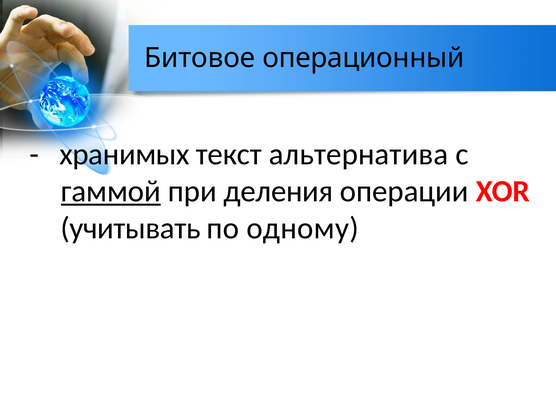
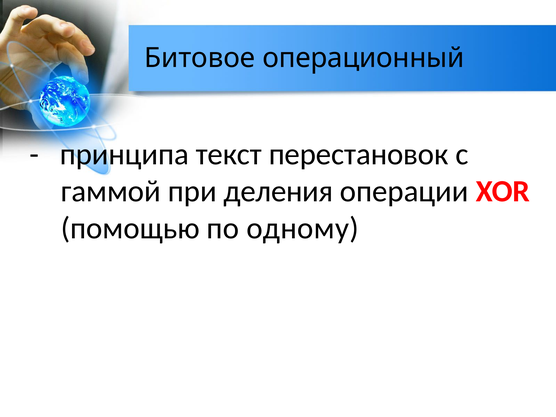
хранимых: хранимых -> принципа
альтернатива: альтернатива -> перестановок
гаммой underline: present -> none
учитывать: учитывать -> помощью
